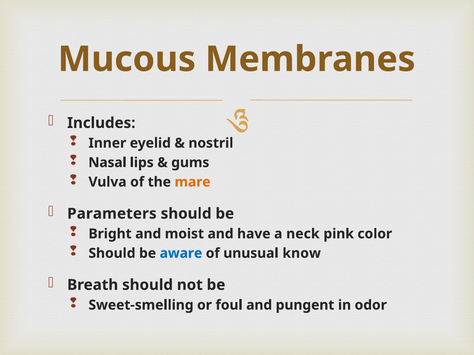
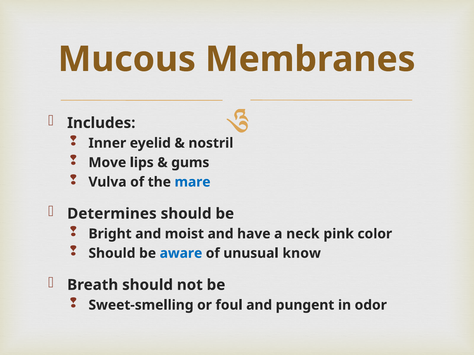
Nasal: Nasal -> Move
mare colour: orange -> blue
Parameters: Parameters -> Determines
